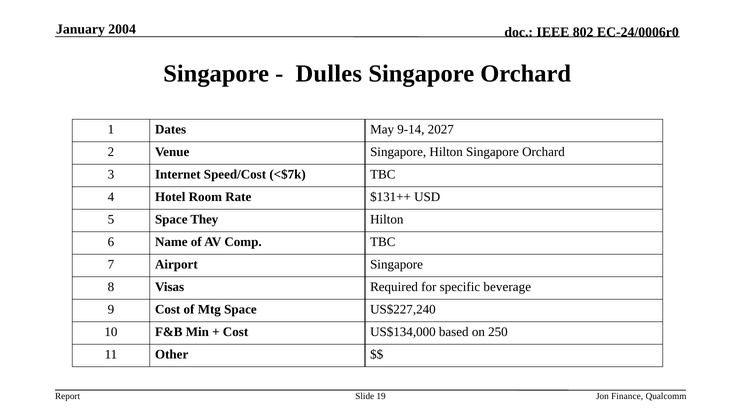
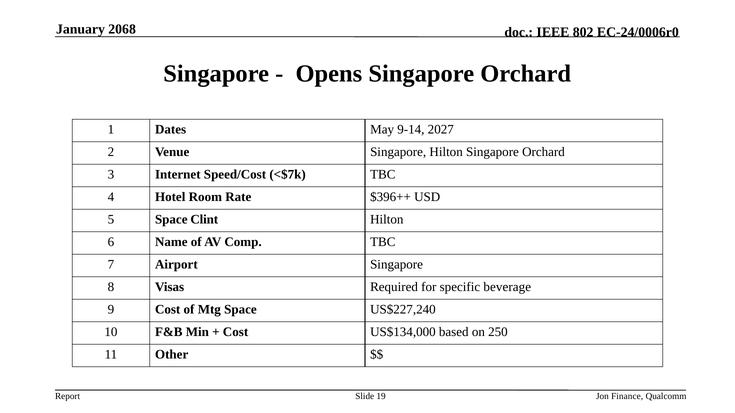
2004: 2004 -> 2068
Dulles: Dulles -> Opens
$131++: $131++ -> $396++
They: They -> Clint
